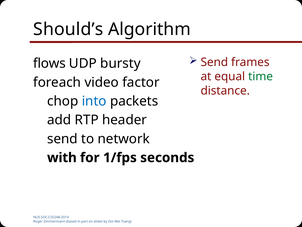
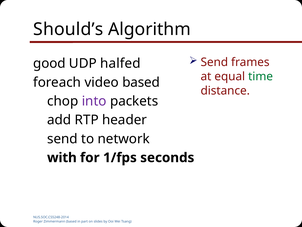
flows: flows -> good
bursty: bursty -> halfed
video factor: factor -> based
into colour: blue -> purple
